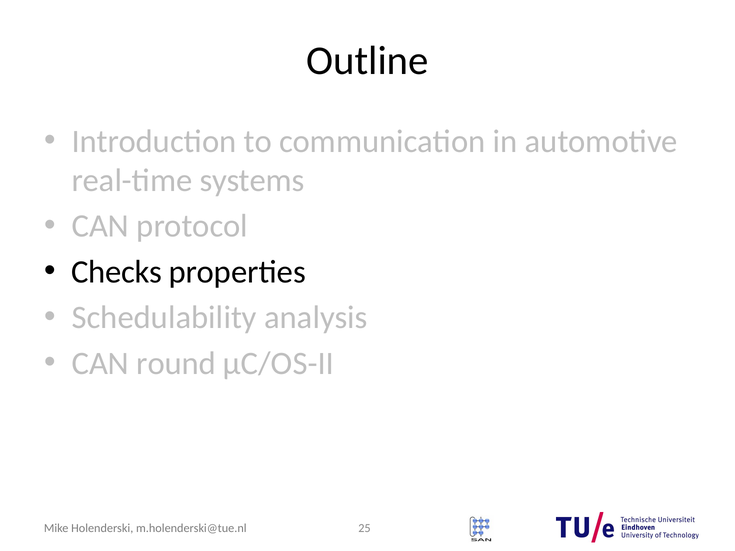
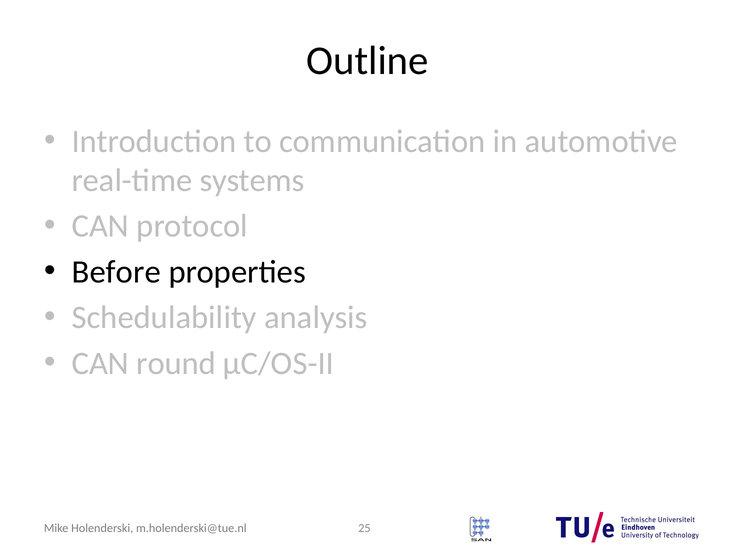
Checks: Checks -> Before
